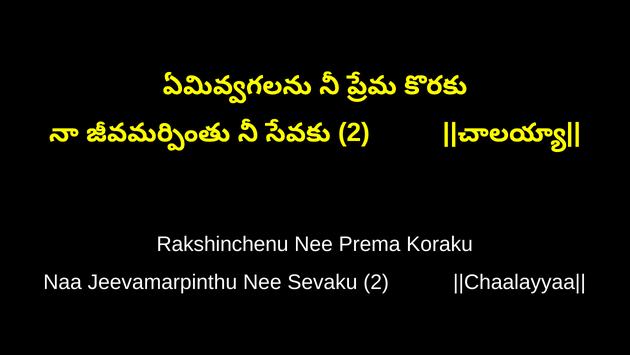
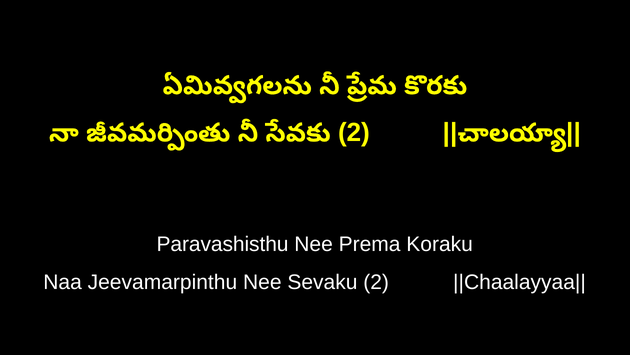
Rakshinchenu: Rakshinchenu -> Paravashisthu
